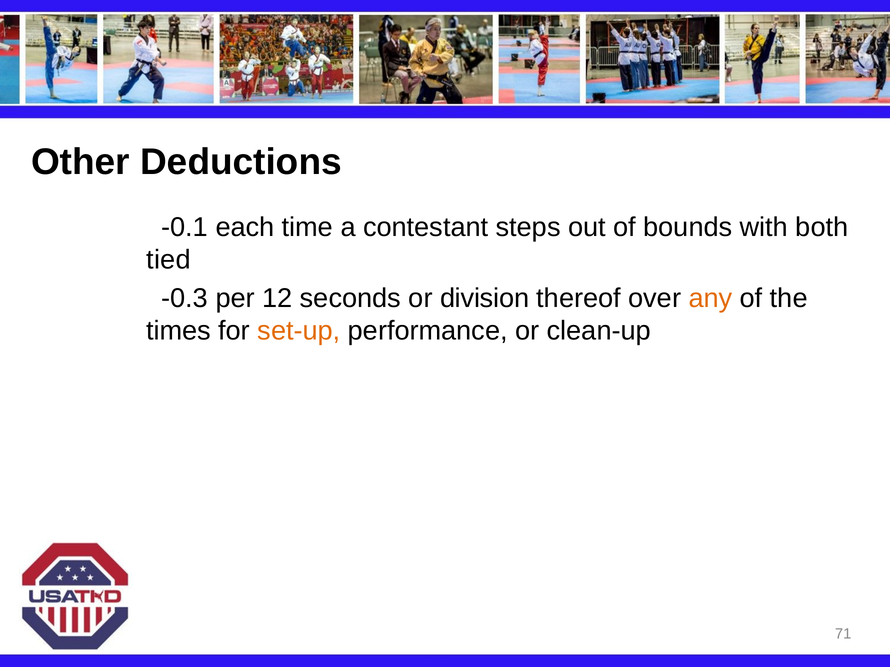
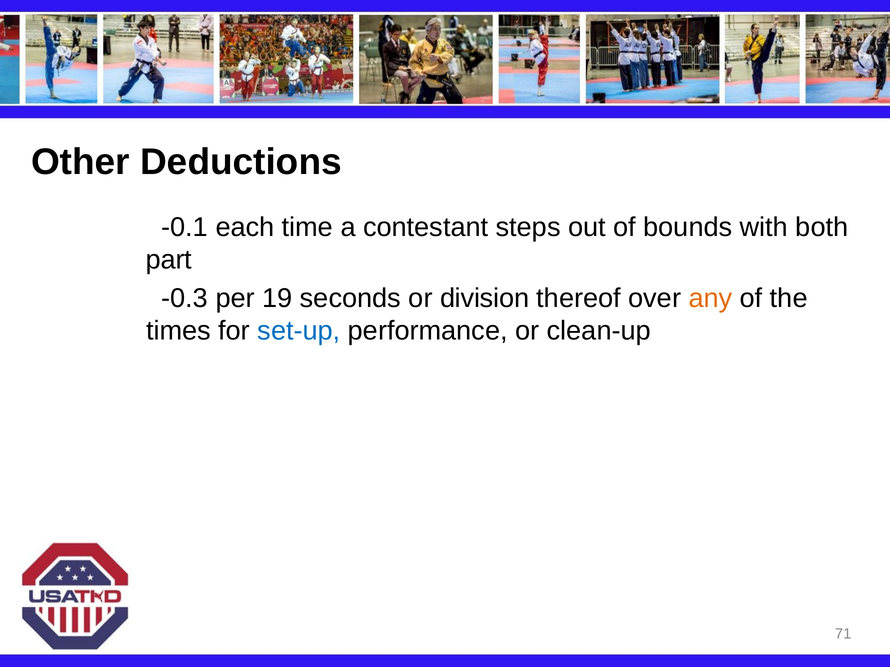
tied: tied -> part
12: 12 -> 19
set-up colour: orange -> blue
